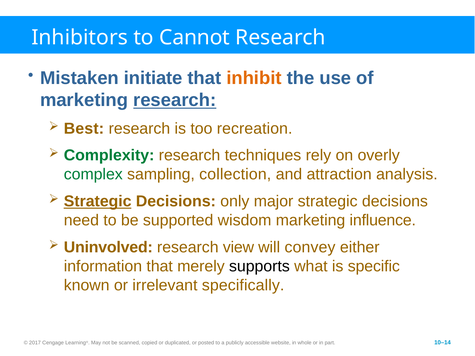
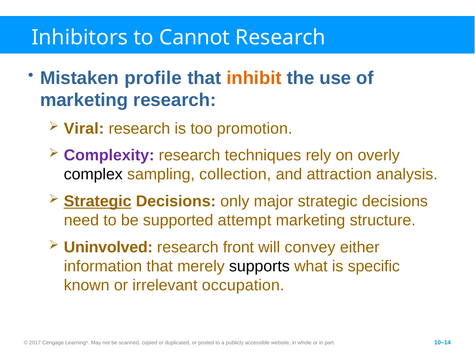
initiate: initiate -> profile
research at (175, 100) underline: present -> none
Best: Best -> Viral
recreation: recreation -> promotion
Complexity colour: green -> purple
complex colour: green -> black
wisdom: wisdom -> attempt
influence: influence -> structure
view: view -> front
specifically: specifically -> occupation
